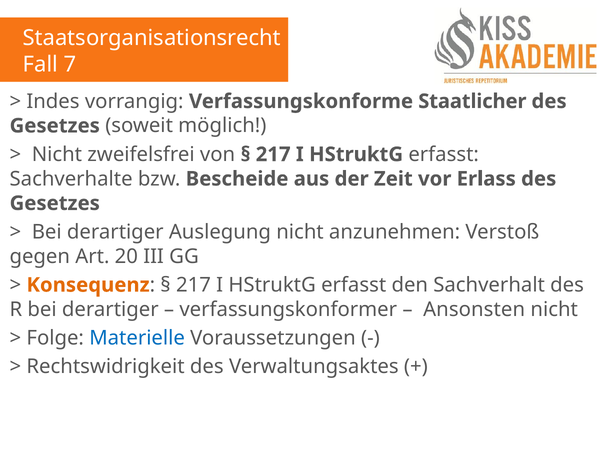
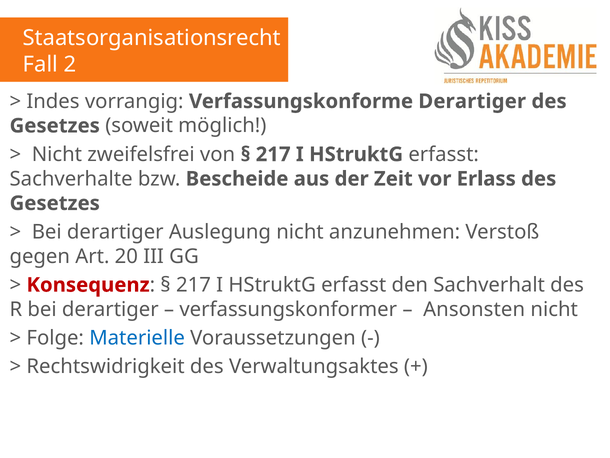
7: 7 -> 2
Verfassungskonforme Staatlicher: Staatlicher -> Derartiger
Konsequenz colour: orange -> red
